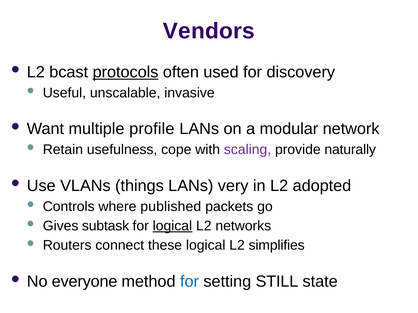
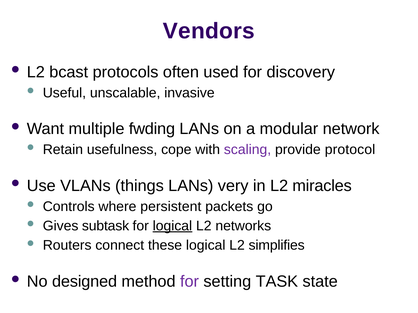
protocols underline: present -> none
profile: profile -> fwding
naturally: naturally -> protocol
adopted: adopted -> miracles
published: published -> persistent
everyone: everyone -> designed
for at (189, 282) colour: blue -> purple
STILL: STILL -> TASK
